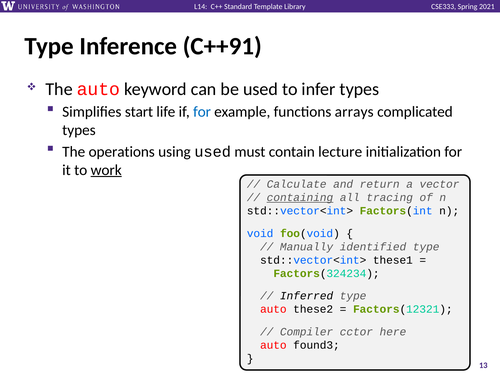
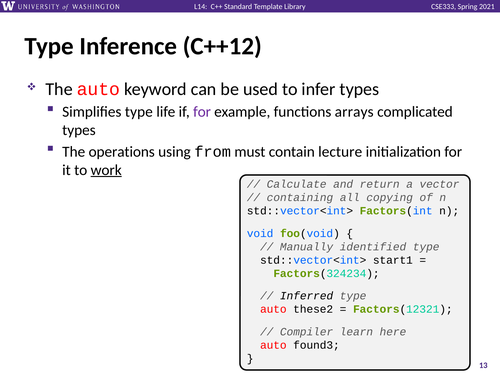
C++91: C++91 -> C++12
Simplifies start: start -> type
for at (202, 112) colour: blue -> purple
using used: used -> from
containing underline: present -> none
tracing: tracing -> copying
these1: these1 -> start1
cctor: cctor -> learn
